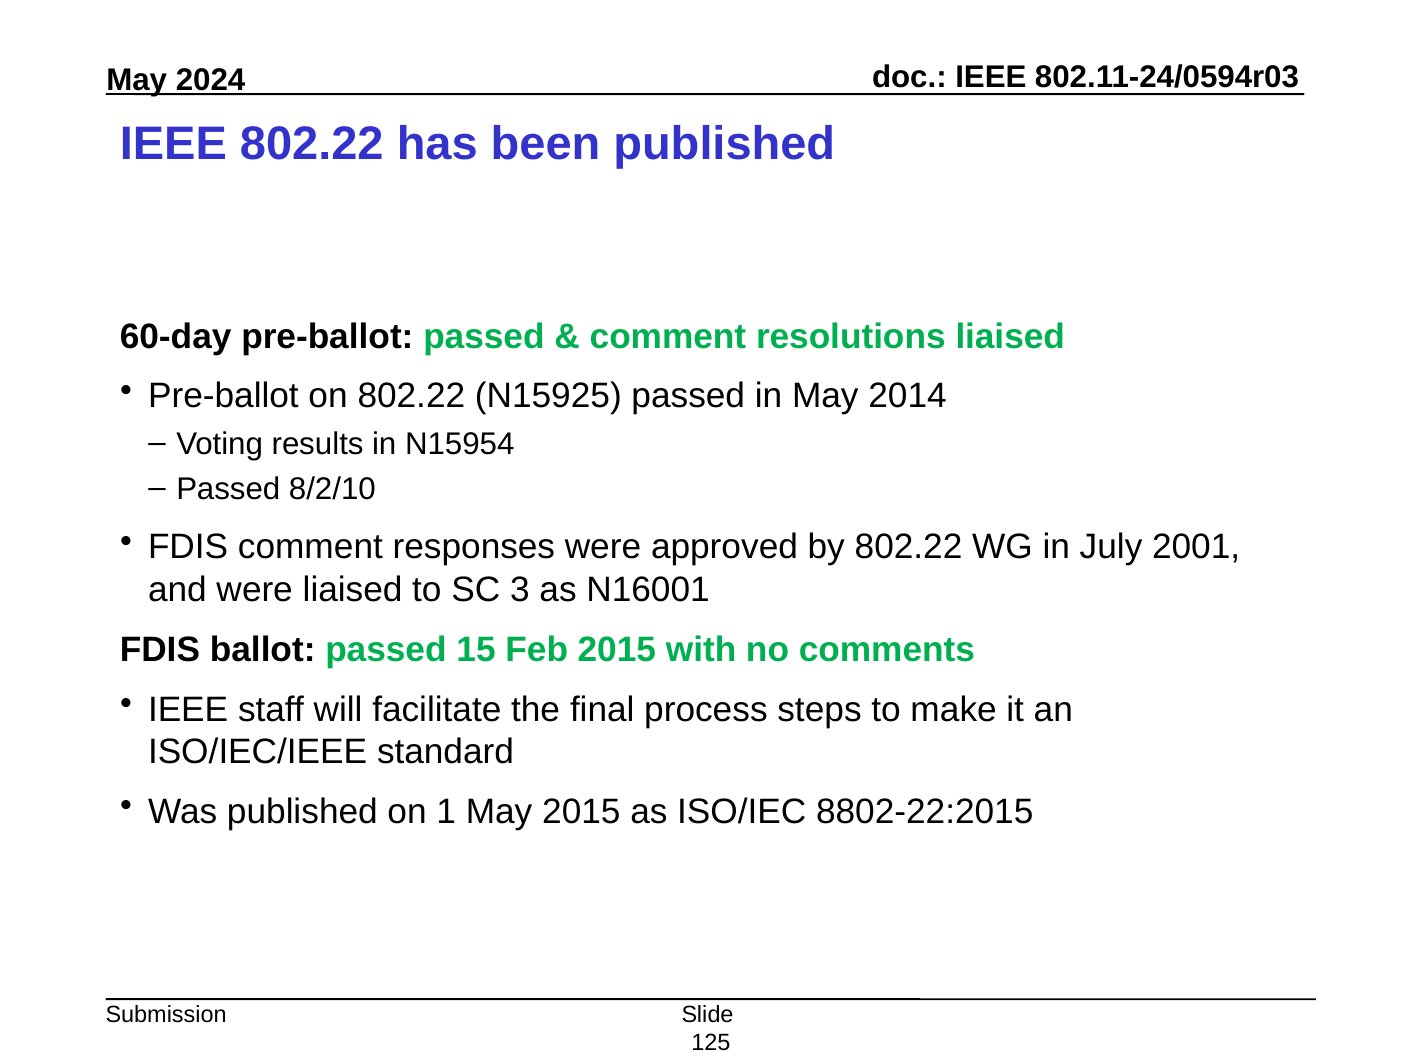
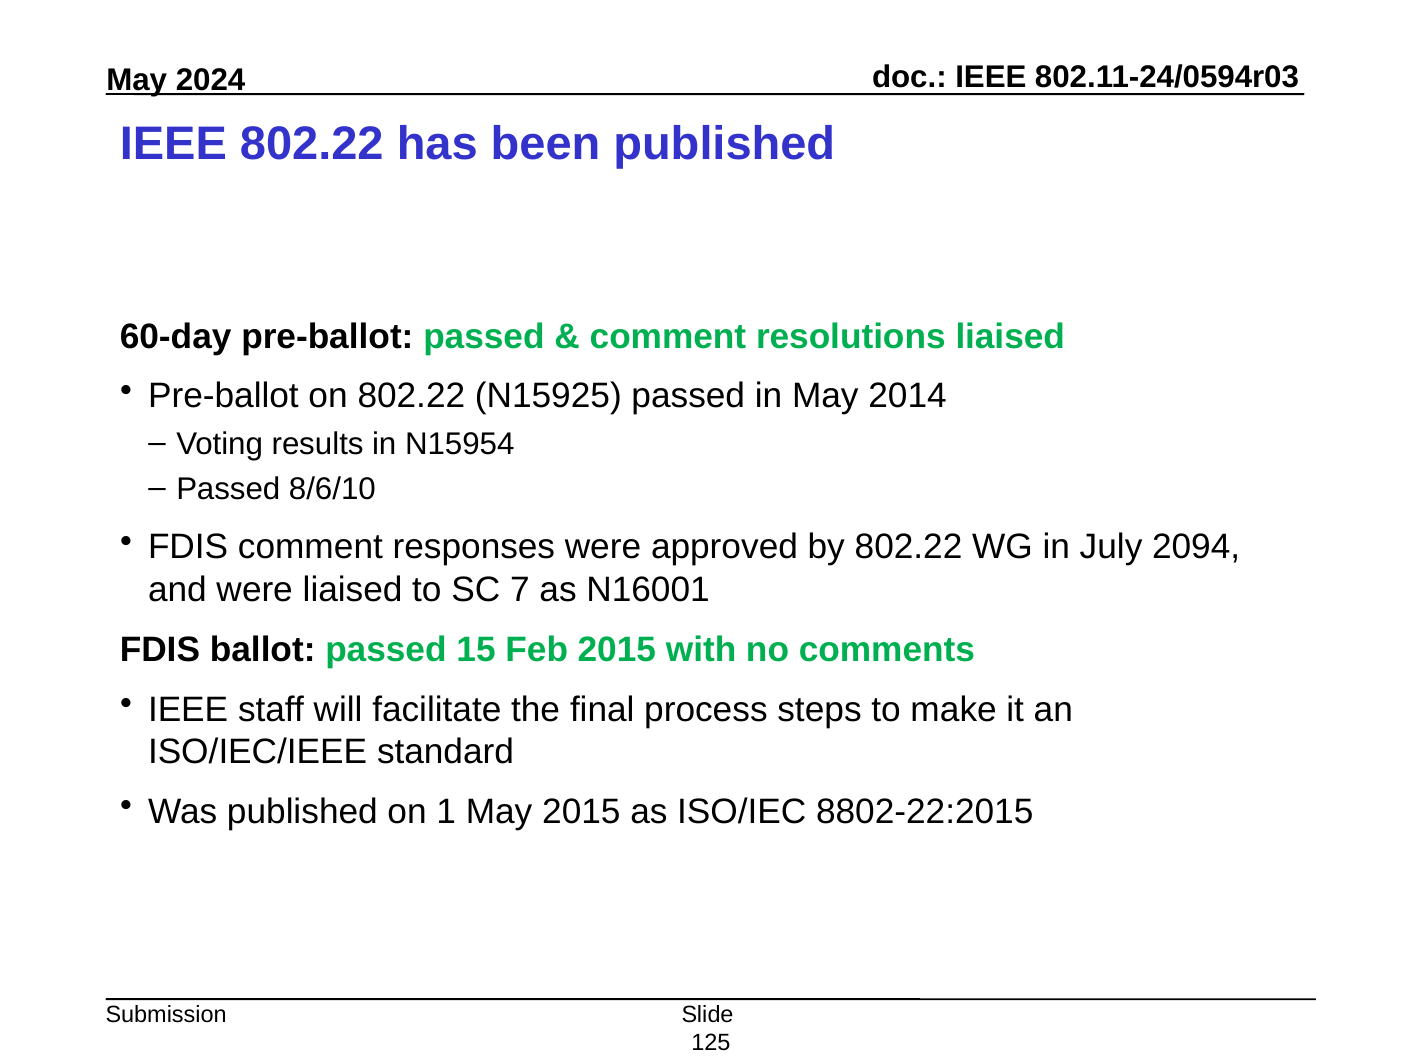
8/2/10: 8/2/10 -> 8/6/10
2001: 2001 -> 2094
3: 3 -> 7
